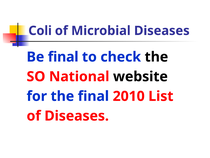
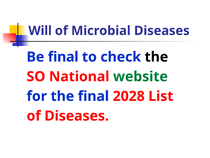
Coli: Coli -> Will
website colour: black -> green
2010: 2010 -> 2028
